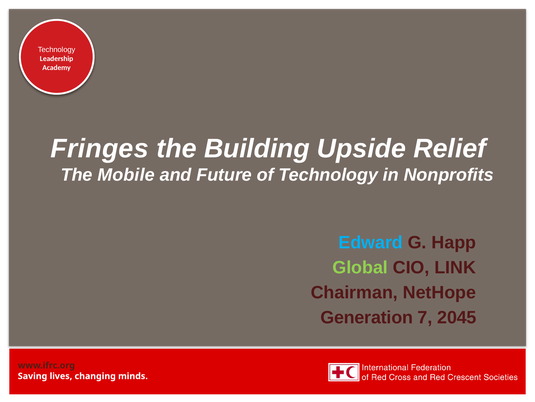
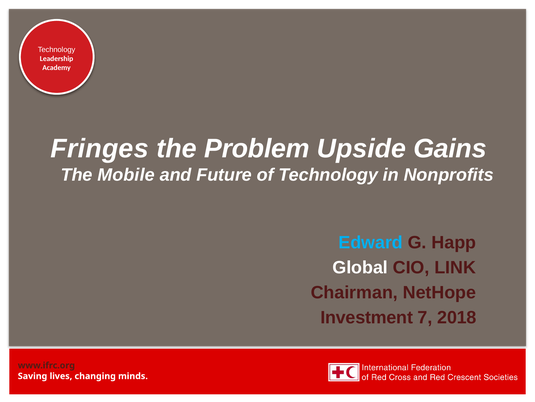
Building: Building -> Problem
Relief: Relief -> Gains
Global colour: light green -> white
Generation: Generation -> Investment
2045: 2045 -> 2018
